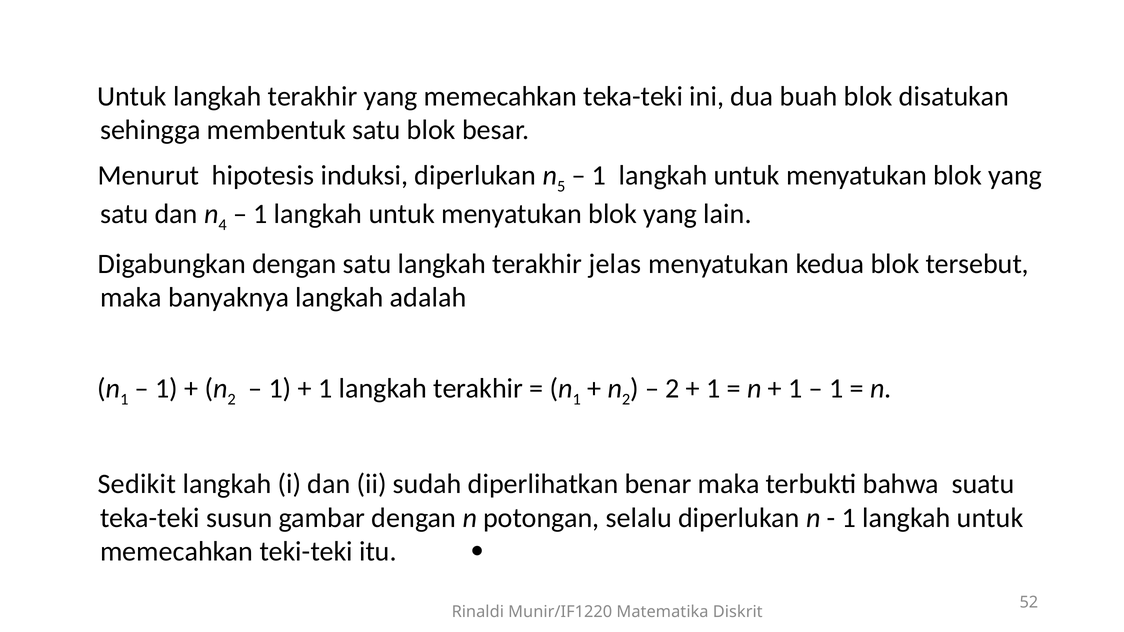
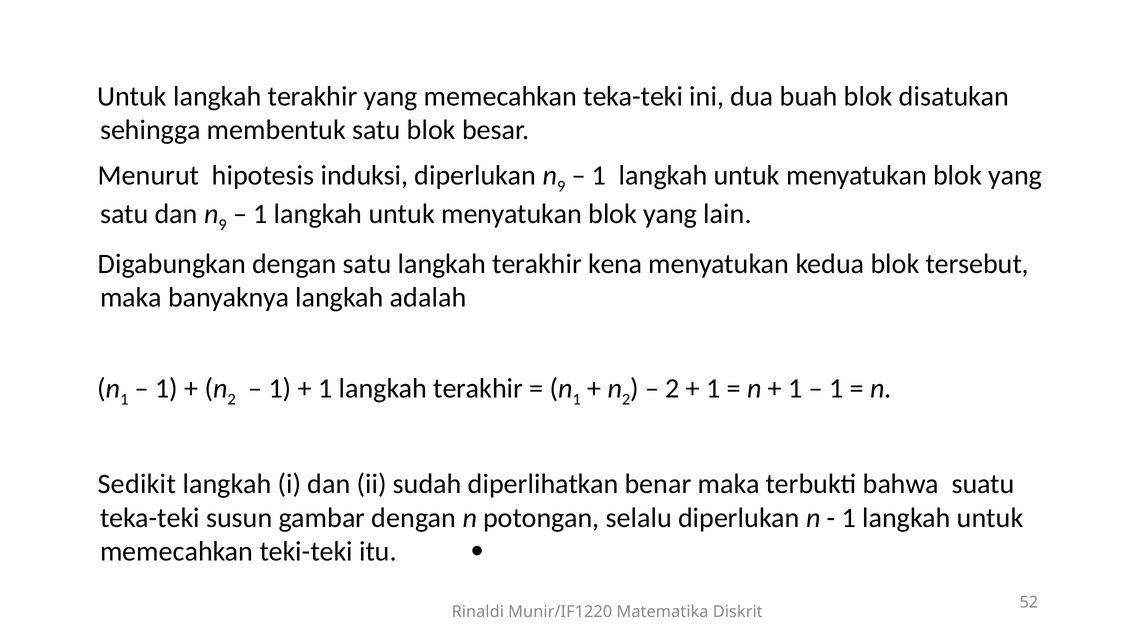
diperlukan n 5: 5 -> 9
dan n 4: 4 -> 9
jelas: jelas -> kena
